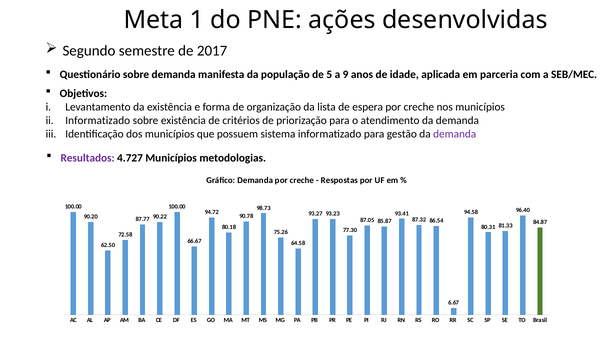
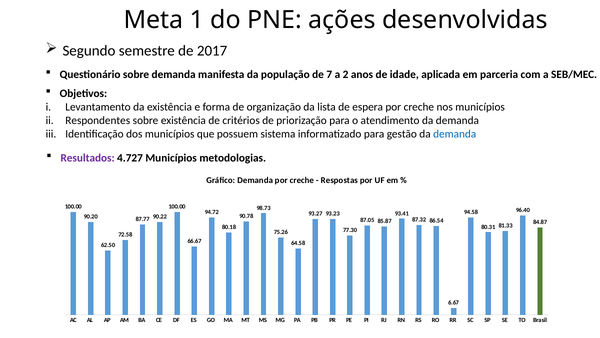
5: 5 -> 7
9: 9 -> 2
Informatizado at (98, 120): Informatizado -> Respondentes
demanda at (455, 134) colour: purple -> blue
